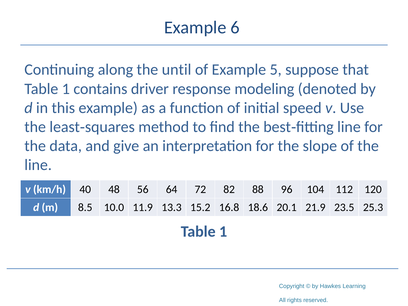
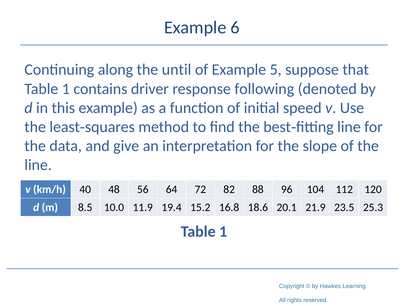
modeling: modeling -> following
13.3: 13.3 -> 19.4
